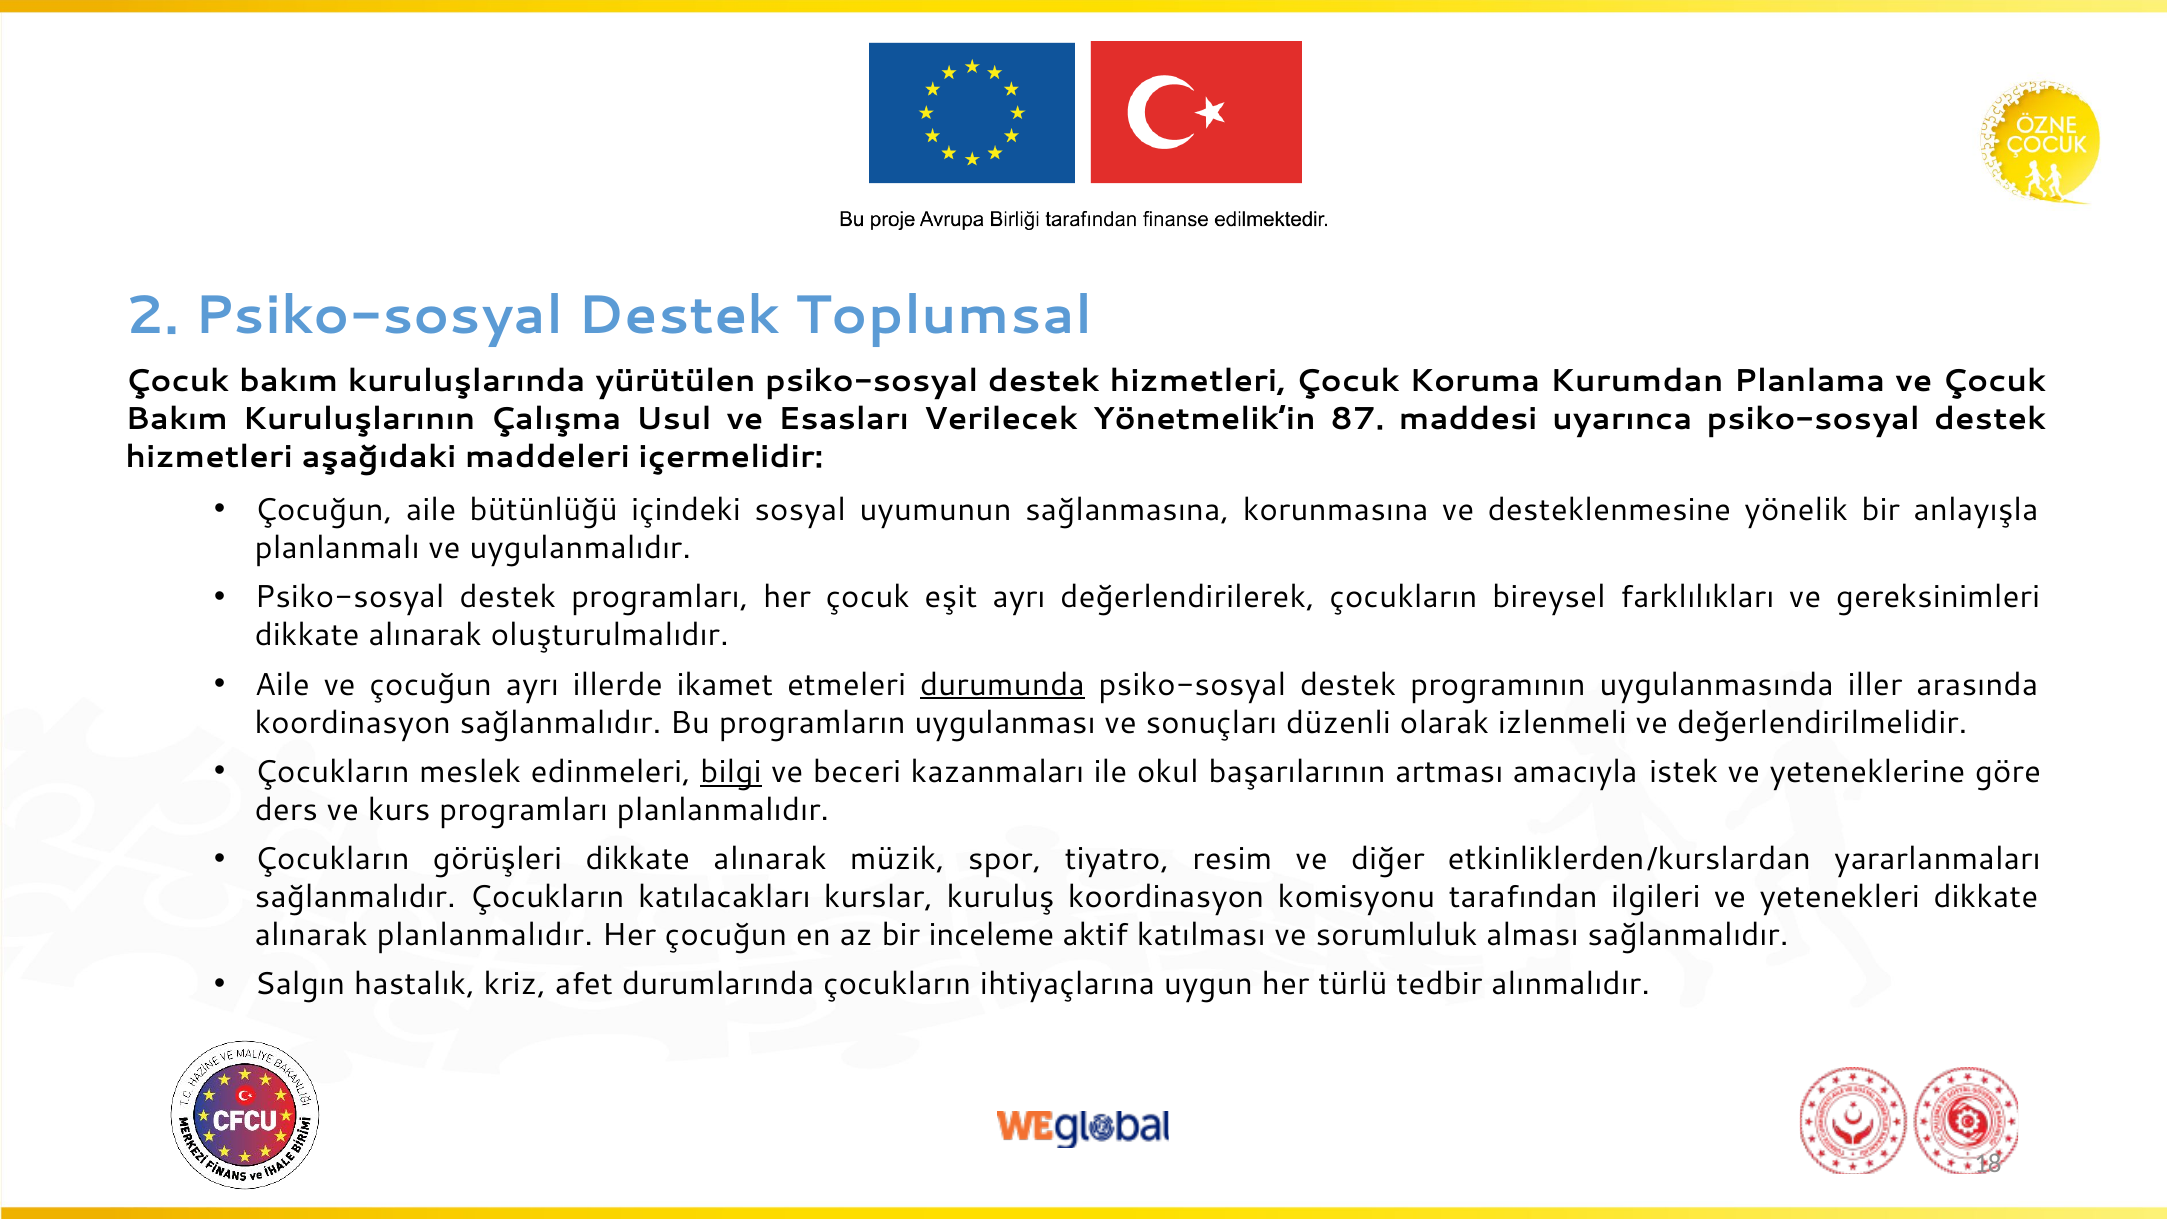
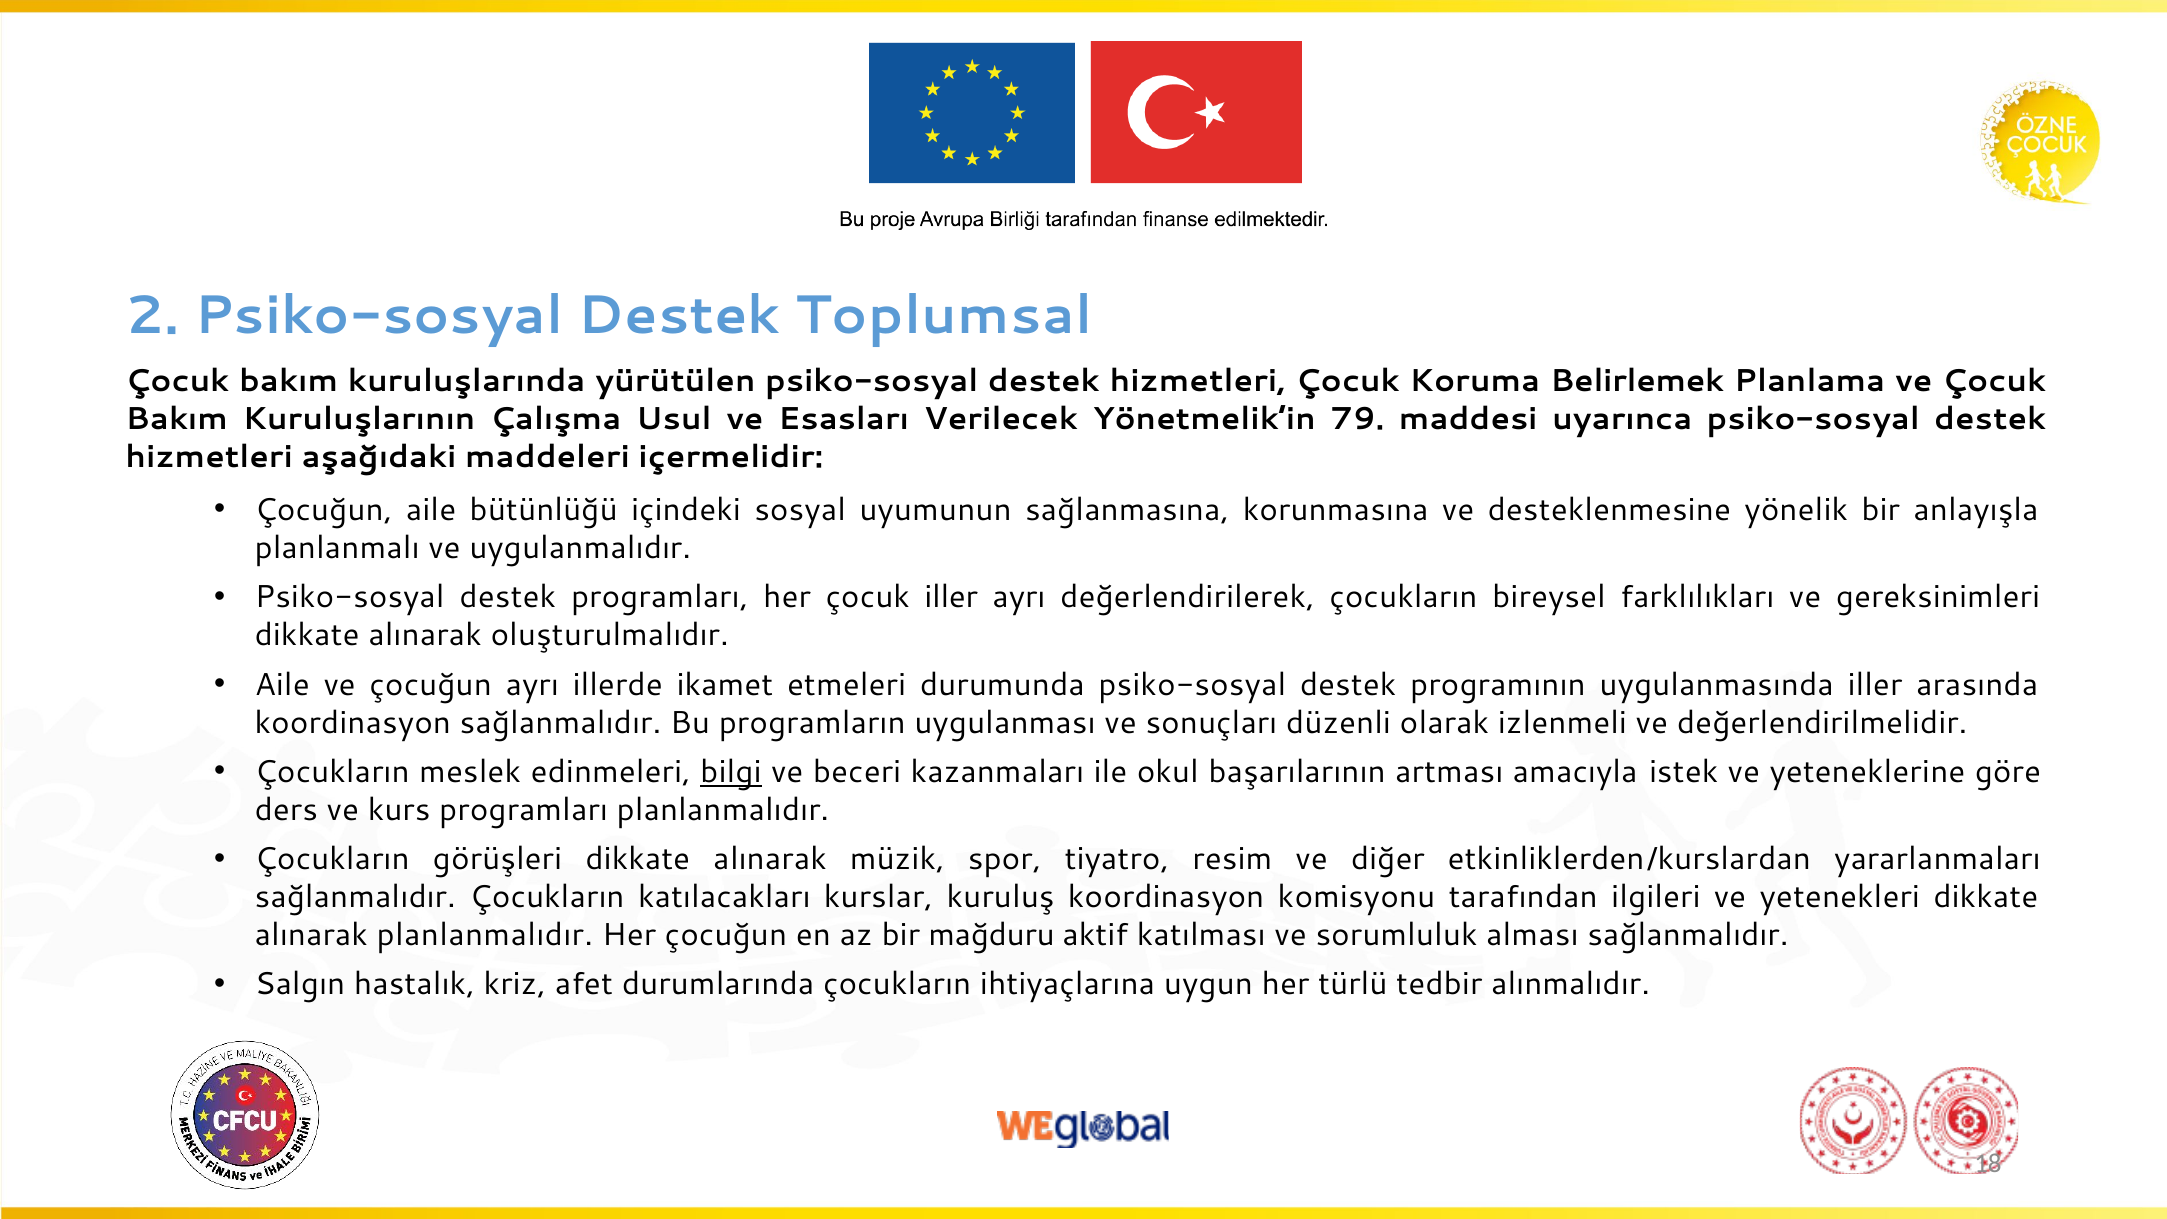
Kurumdan: Kurumdan -> Belirlemek
87: 87 -> 79
çocuk eşit: eşit -> iller
durumunda underline: present -> none
inceleme: inceleme -> mağduru
